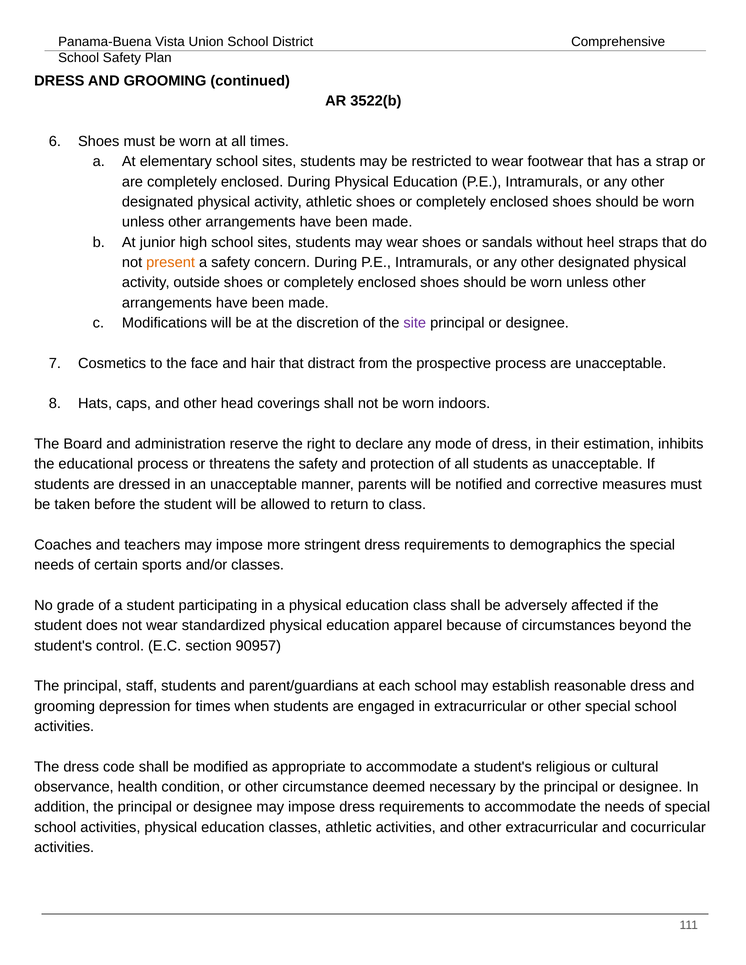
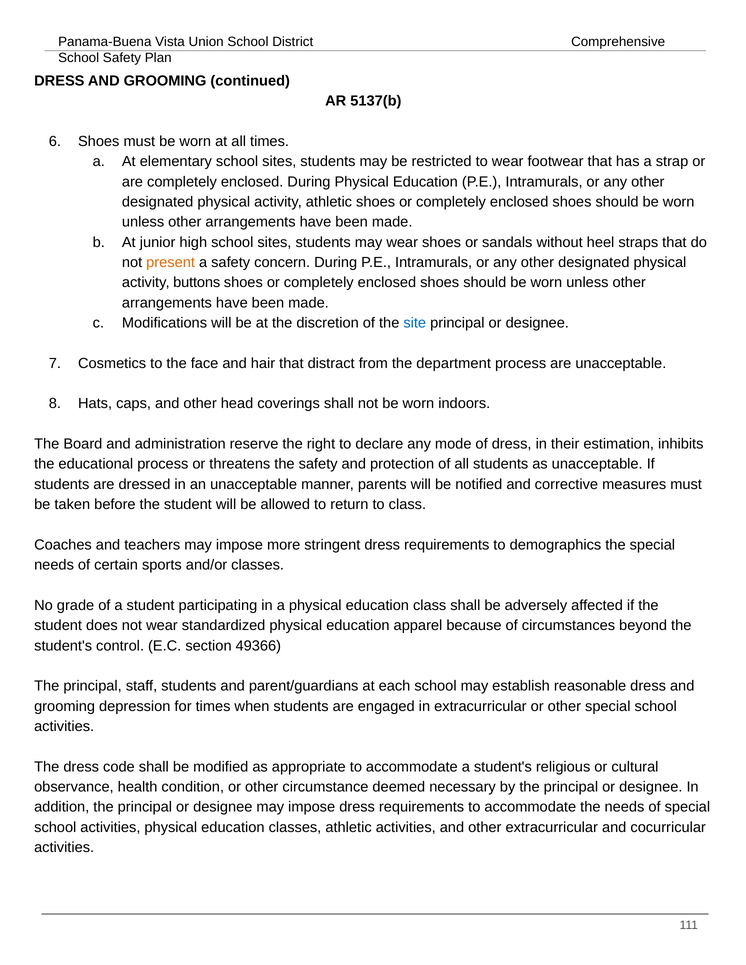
3522(b: 3522(b -> 5137(b
outside: outside -> buttons
site colour: purple -> blue
prospective: prospective -> department
90957: 90957 -> 49366
